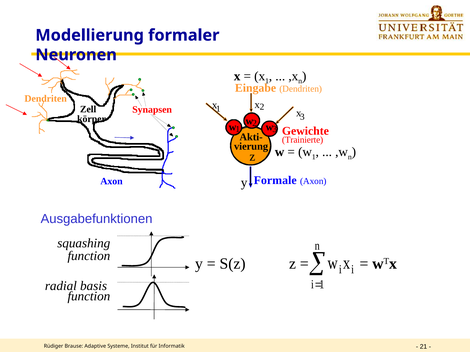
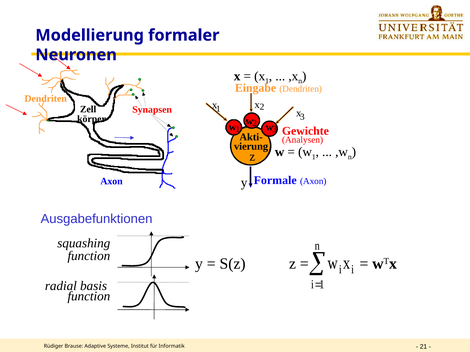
Trainierte: Trainierte -> Analysen
